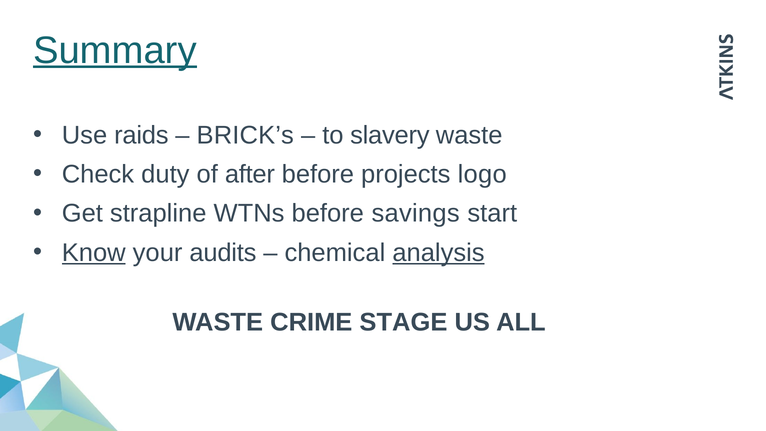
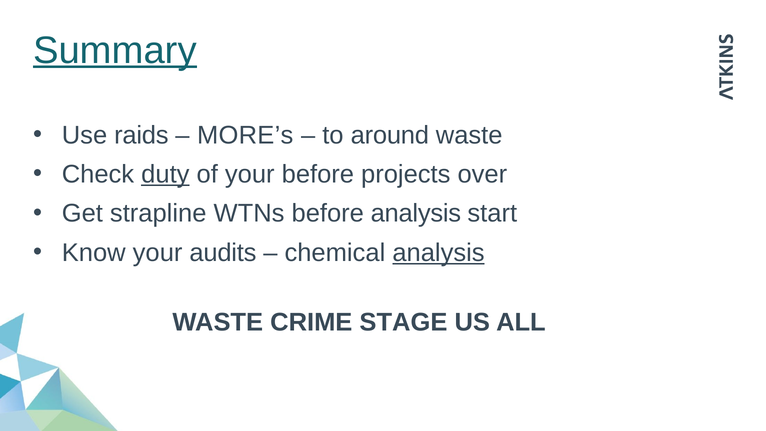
BRICK’s: BRICK’s -> MORE’s
slavery: slavery -> around
duty underline: none -> present
of after: after -> your
logo: logo -> over
before savings: savings -> analysis
Know underline: present -> none
